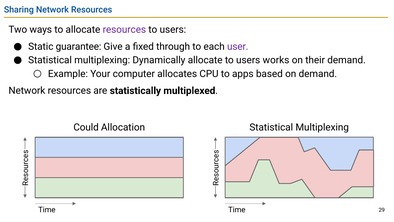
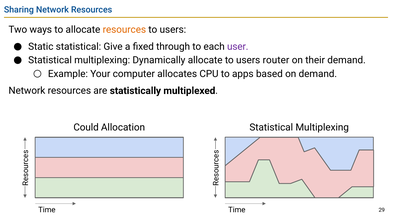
resources at (124, 30) colour: purple -> orange
Static guarantee: guarantee -> statistical
works: works -> router
